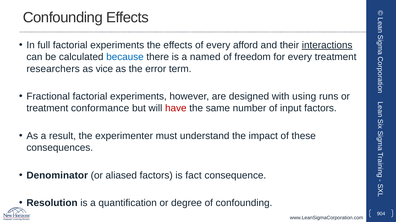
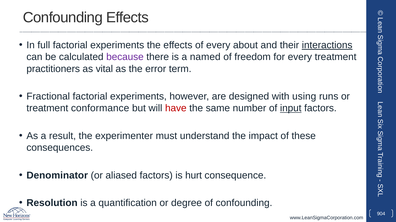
afford: afford -> about
because colour: blue -> purple
researchers: researchers -> practitioners
vice: vice -> vital
input underline: none -> present
fact: fact -> hurt
